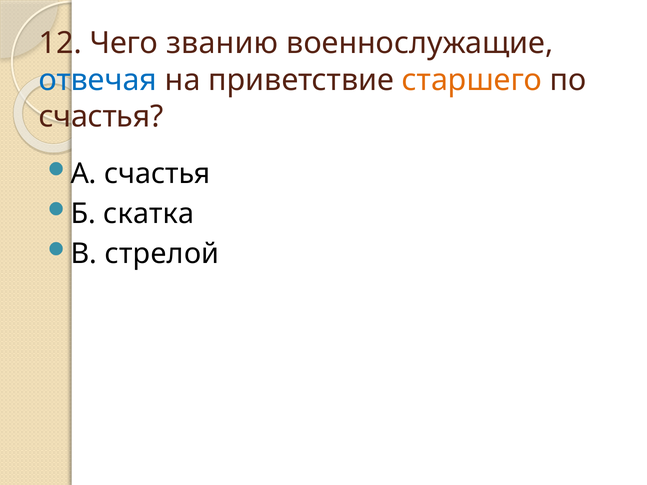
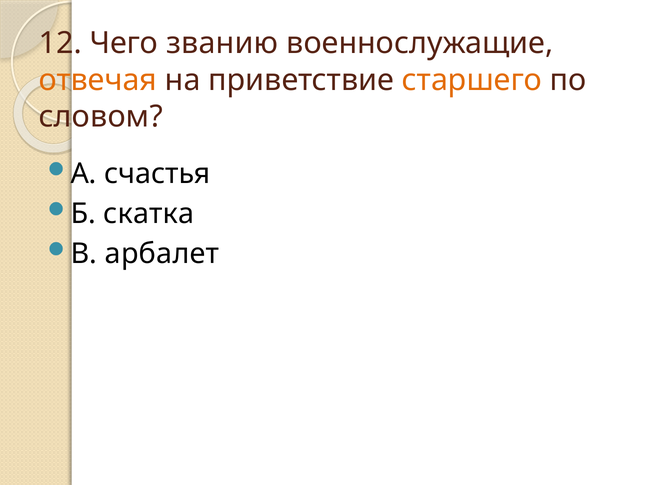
отвечая colour: blue -> orange
счастья at (101, 117): счастья -> словом
стрелой: стрелой -> арбалет
